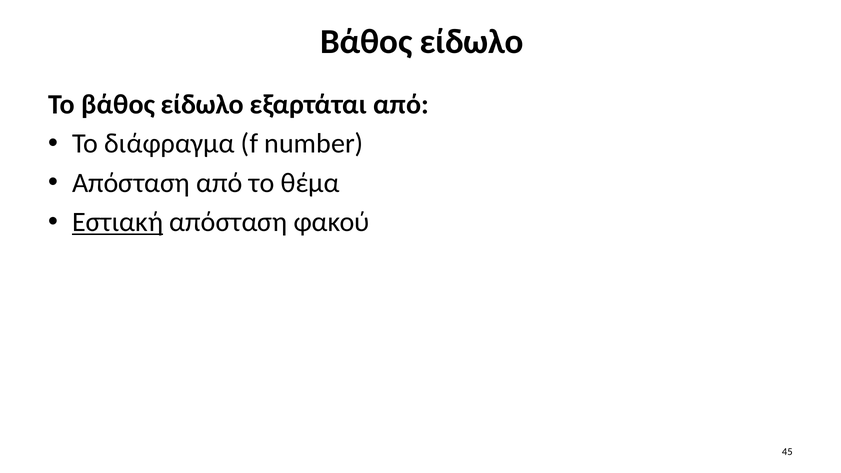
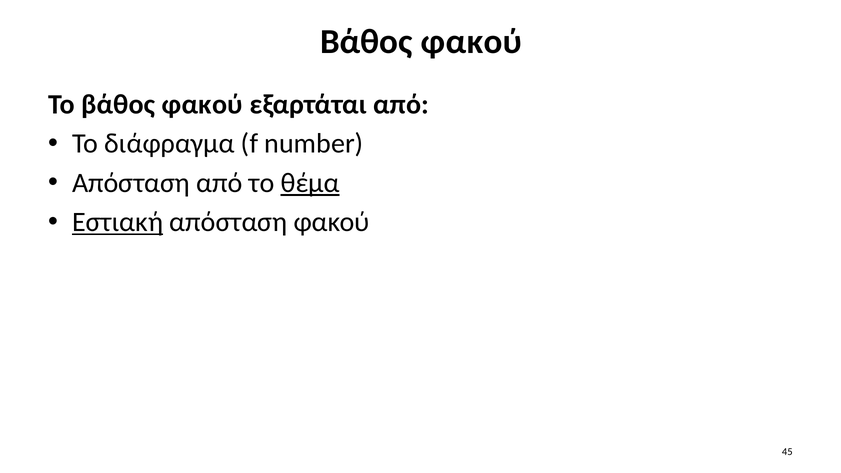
είδωλο at (472, 42): είδωλο -> φακού
Το βάθος είδωλο: είδωλο -> φακού
θέμα underline: none -> present
